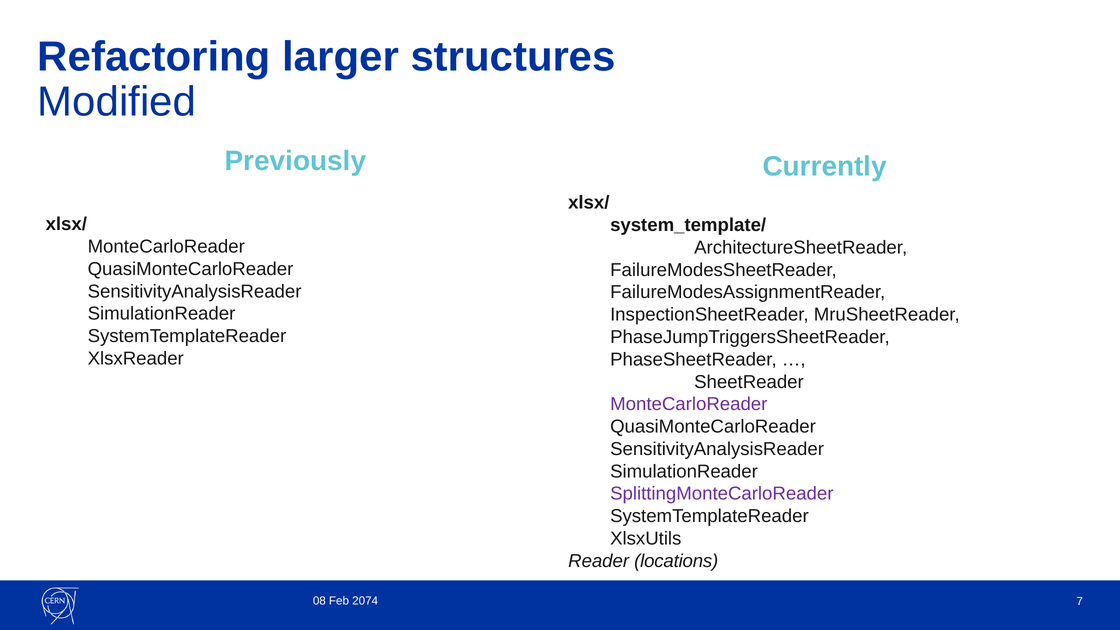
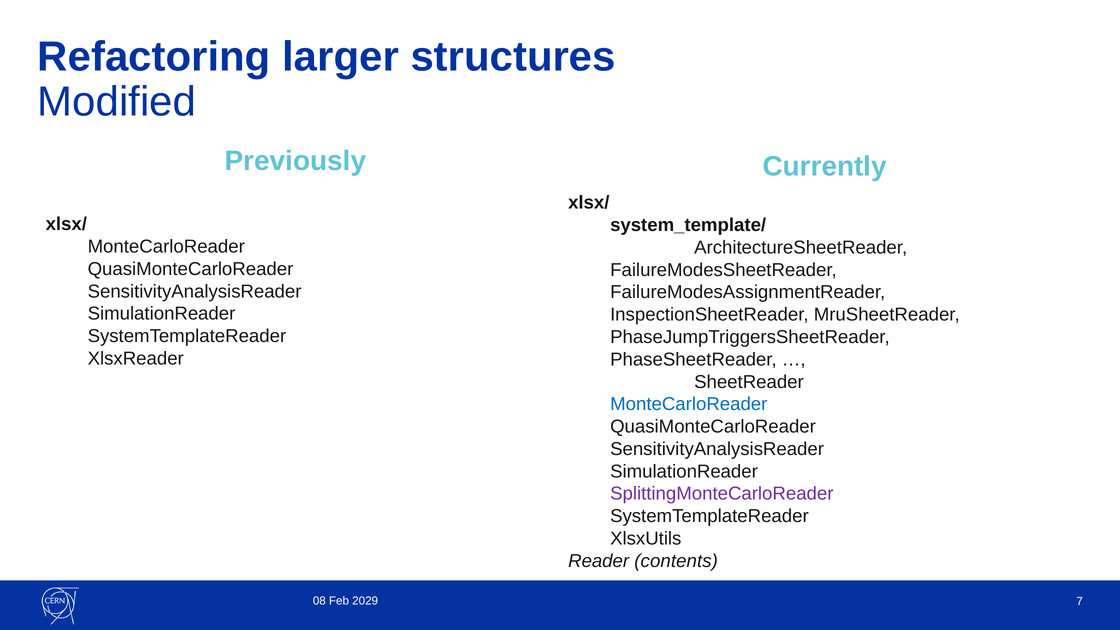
MonteCarloReader at (689, 404) colour: purple -> blue
locations: locations -> contents
2074: 2074 -> 2029
